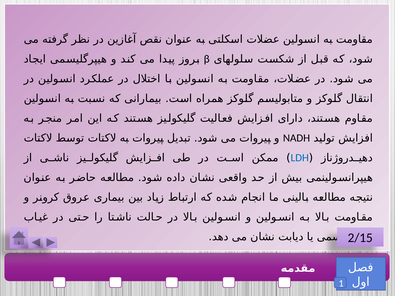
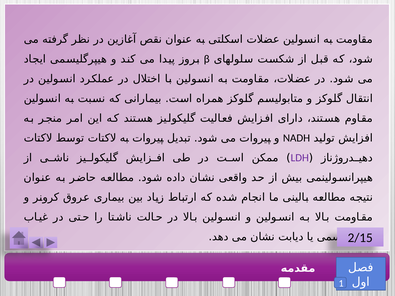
LDH colour: blue -> purple
